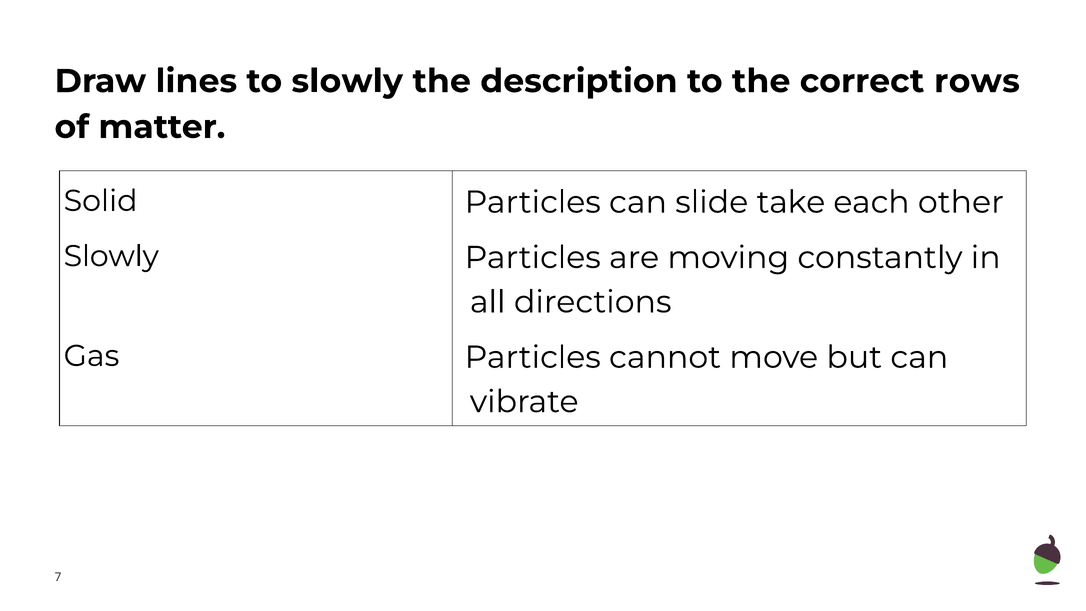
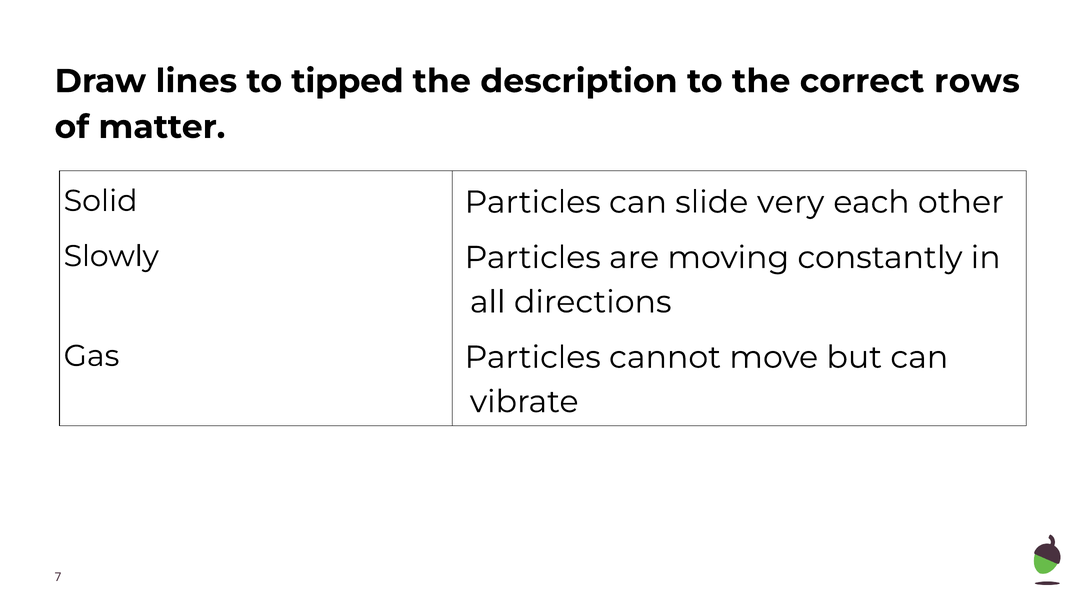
to slowly: slowly -> tipped
take: take -> very
